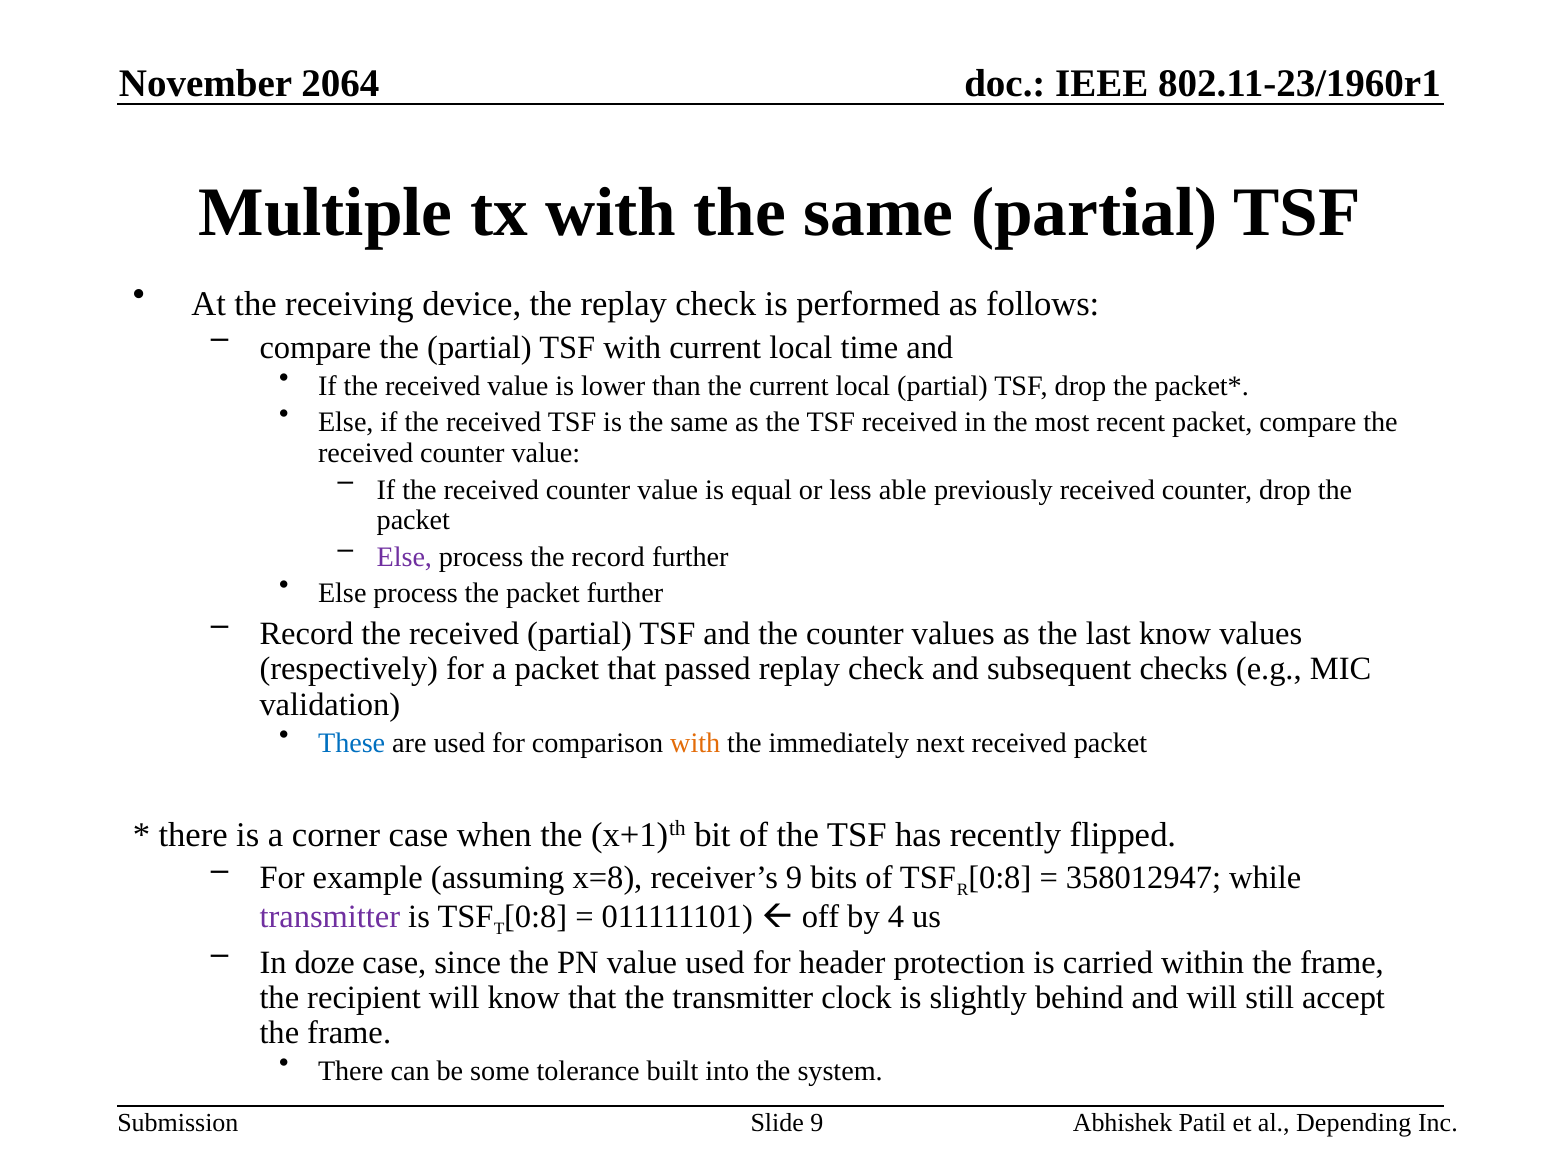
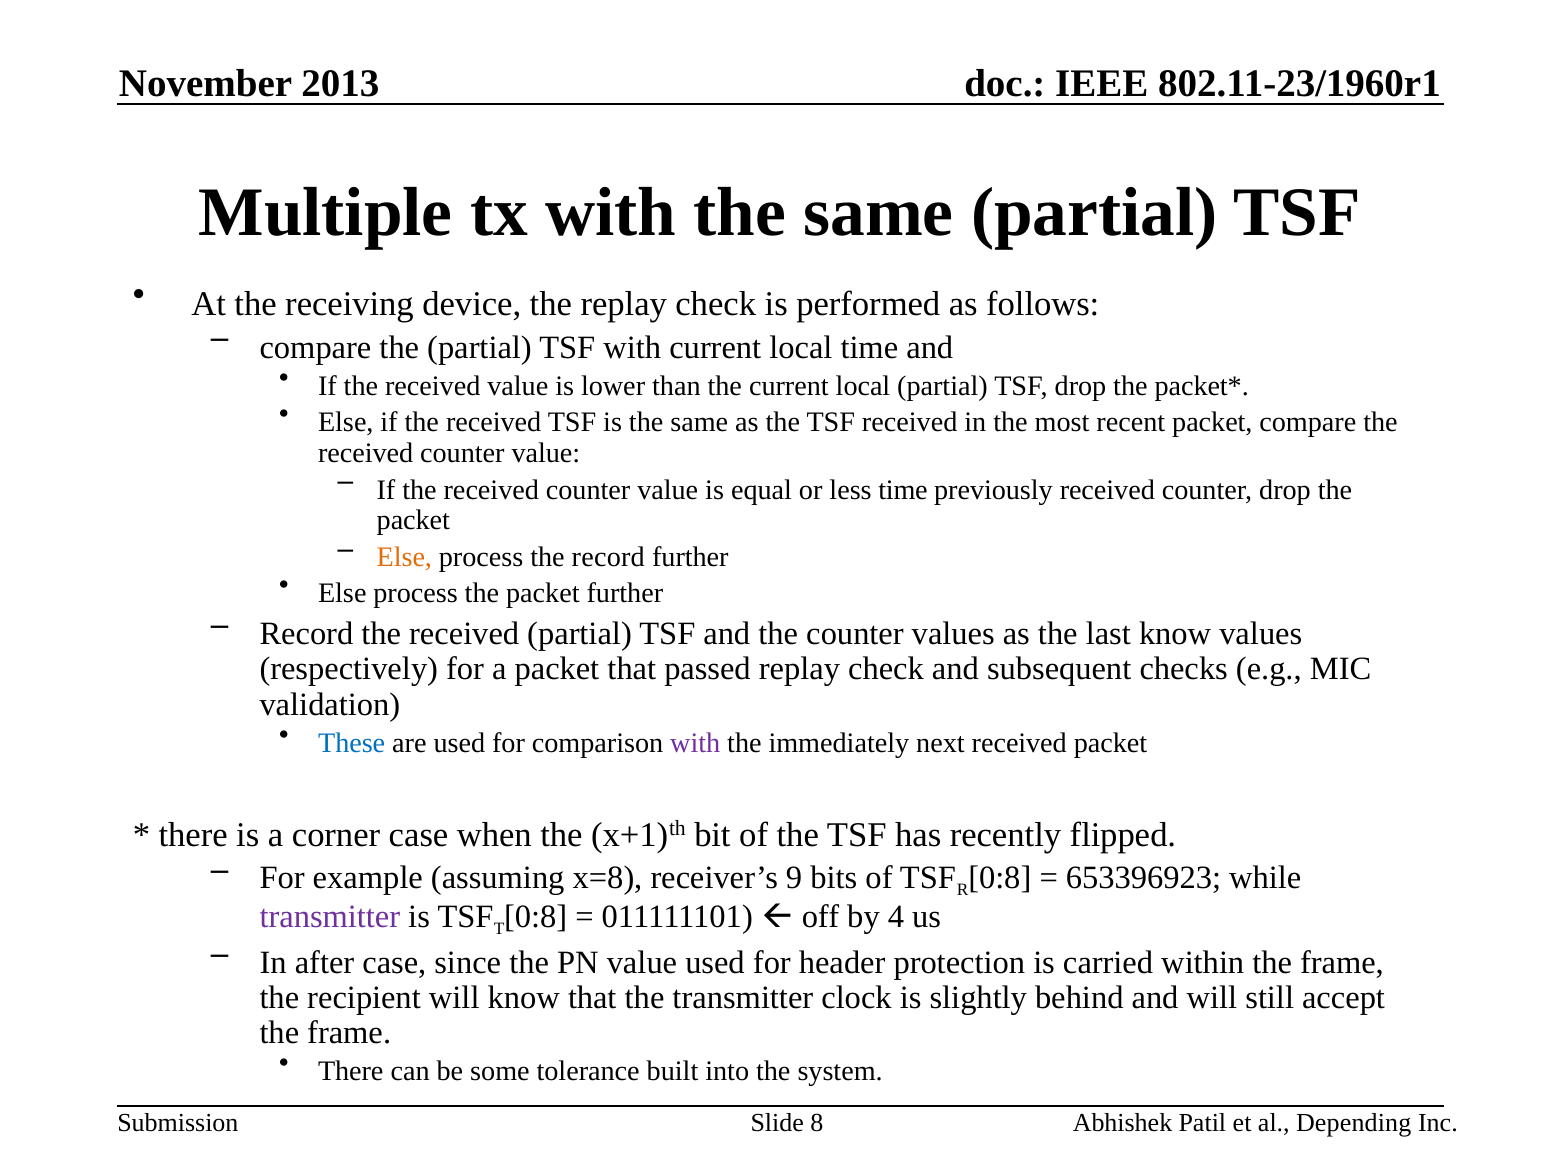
2064: 2064 -> 2013
less able: able -> time
Else at (404, 557) colour: purple -> orange
with at (695, 743) colour: orange -> purple
358012947: 358012947 -> 653396923
doze: doze -> after
Slide 9: 9 -> 8
